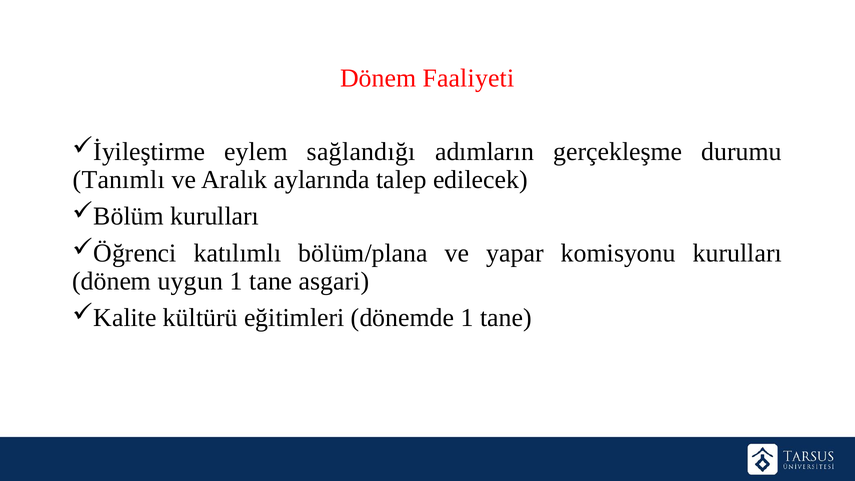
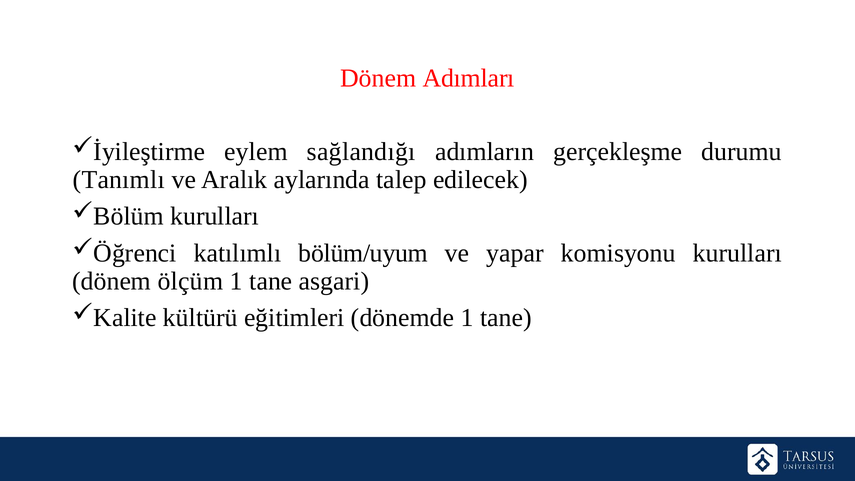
Faaliyeti: Faaliyeti -> Adımları
bölüm/plana: bölüm/plana -> bölüm/uyum
uygun: uygun -> ölçüm
